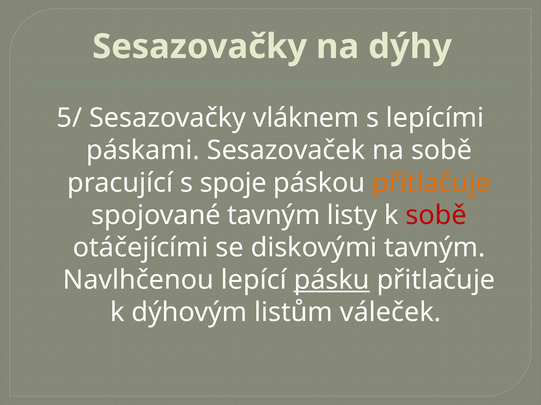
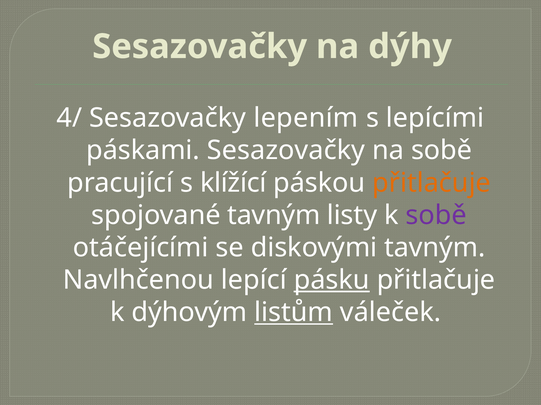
5/: 5/ -> 4/
vláknem: vláknem -> lepením
páskami Sesazovaček: Sesazovaček -> Sesazovačky
spoje: spoje -> klížící
sobě at (436, 216) colour: red -> purple
listům underline: none -> present
